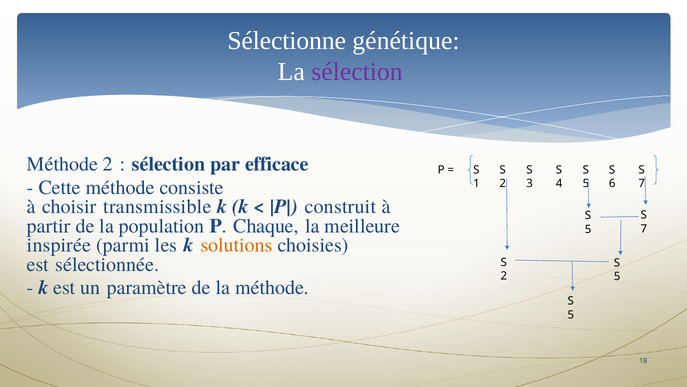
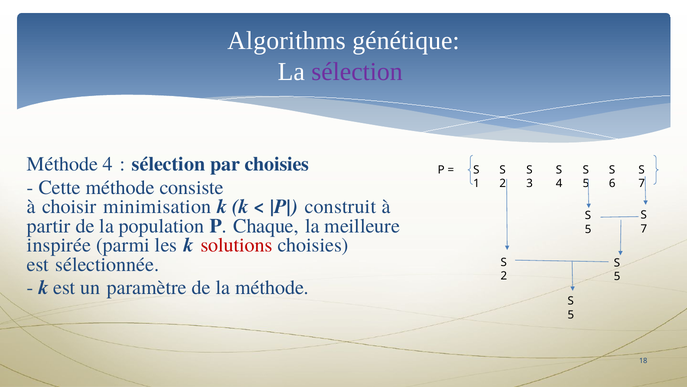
Sélectionne: Sélectionne -> Algorithms
Méthode 2: 2 -> 4
par efficace: efficace -> choisies
transmissible: transmissible -> minimisation
solutions colour: orange -> red
